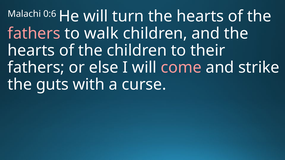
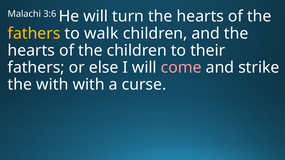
0:6: 0:6 -> 3:6
fathers at (34, 33) colour: pink -> yellow
the guts: guts -> with
